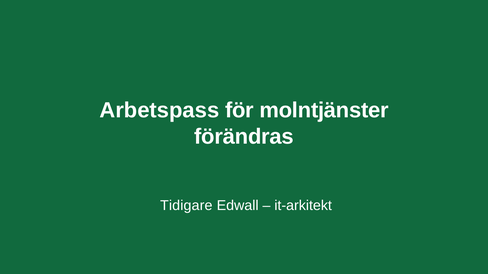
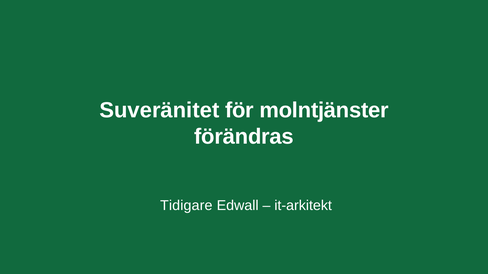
Arbetspass: Arbetspass -> Suveränitet
